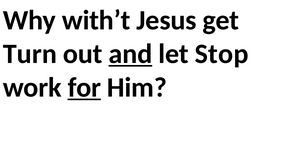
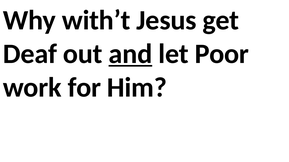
Turn: Turn -> Deaf
Stop: Stop -> Poor
for underline: present -> none
